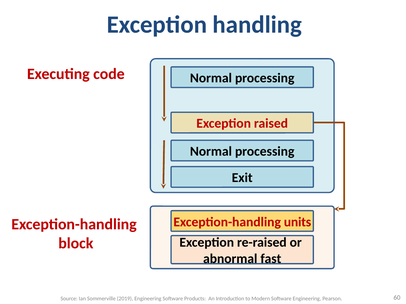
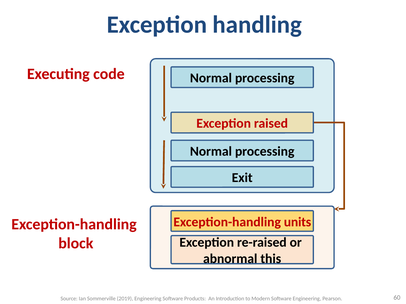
fast: fast -> this
